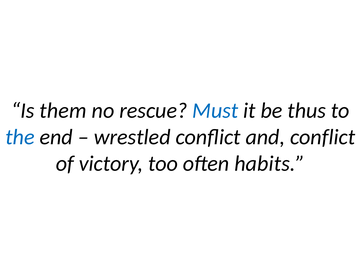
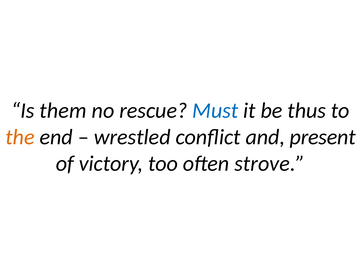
the colour: blue -> orange
and conflict: conflict -> present
habits: habits -> strove
